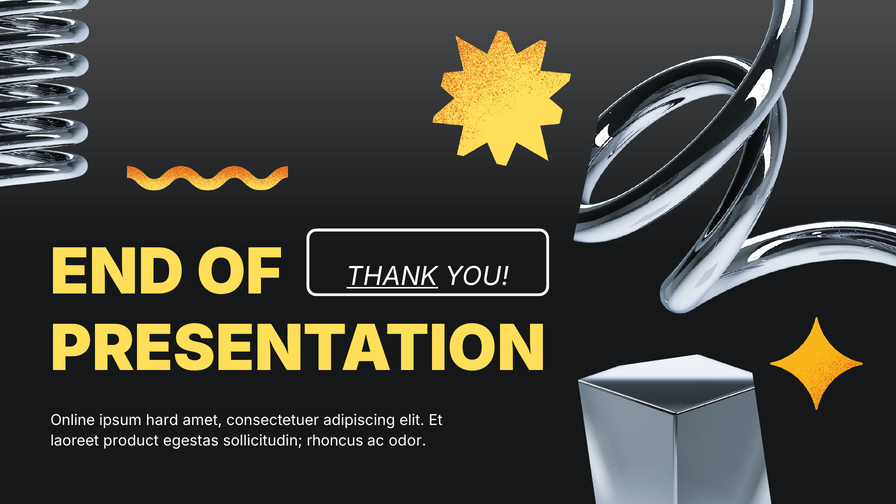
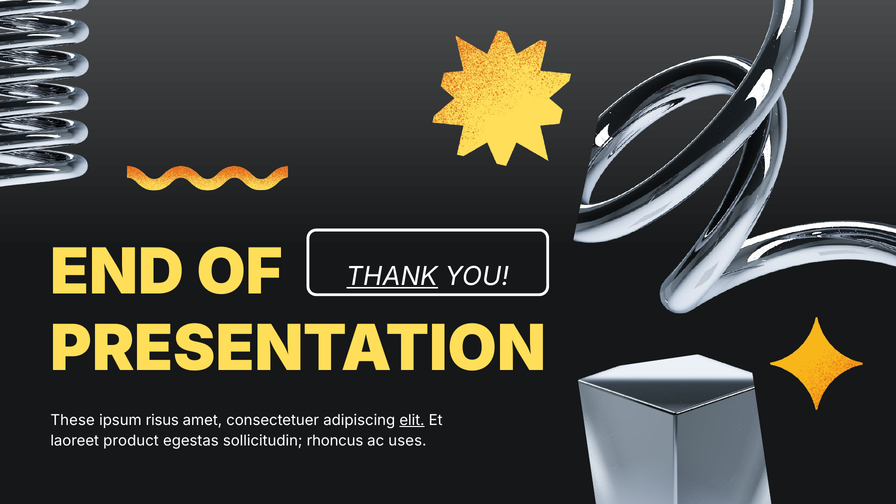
Online: Online -> These
hard: hard -> risus
elit underline: none -> present
odor: odor -> uses
